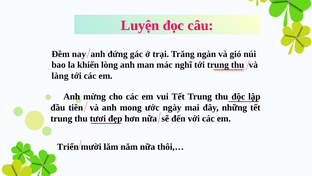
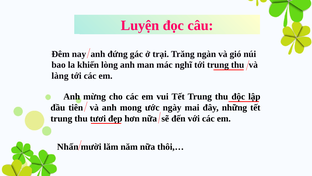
Triển: Triển -> Nhấn
